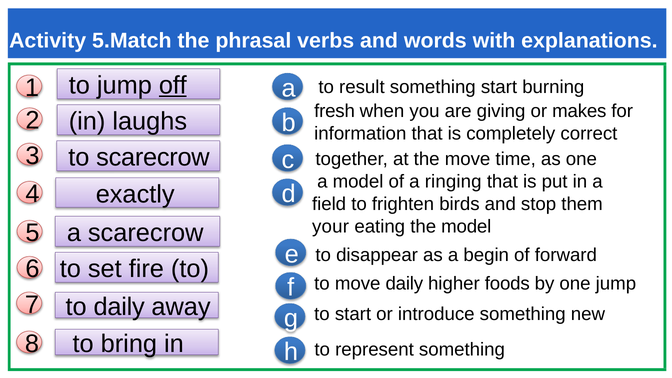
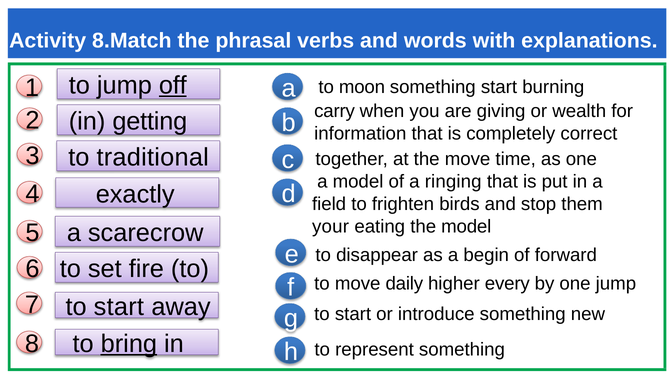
5.Match: 5.Match -> 8.Match
result: result -> moon
fresh: fresh -> carry
makes: makes -> wealth
laughs: laughs -> getting
to scarecrow: scarecrow -> traditional
foods: foods -> every
daily at (119, 307): daily -> start
bring underline: none -> present
